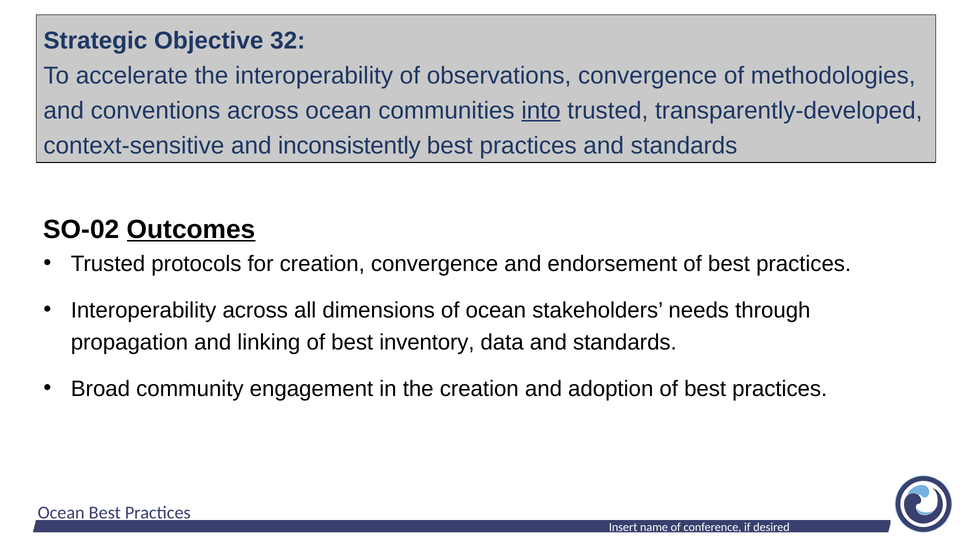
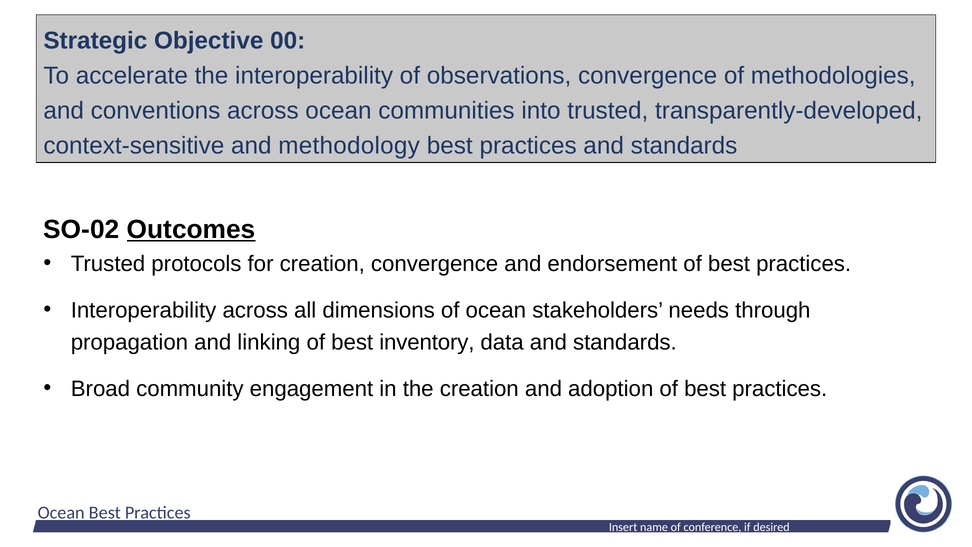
32: 32 -> 00
into underline: present -> none
inconsistently: inconsistently -> methodology
